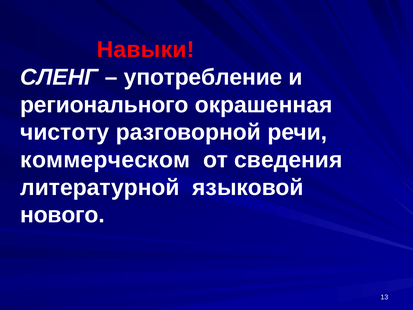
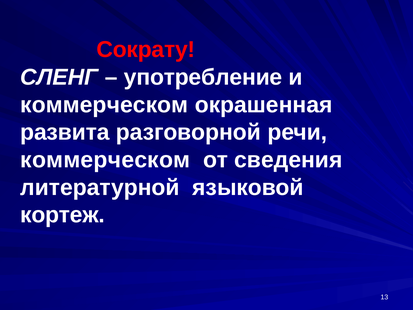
Навыки: Навыки -> Сократу
регионального at (104, 105): регионального -> коммерческом
чистоту: чистоту -> развита
нового: нового -> кортеж
